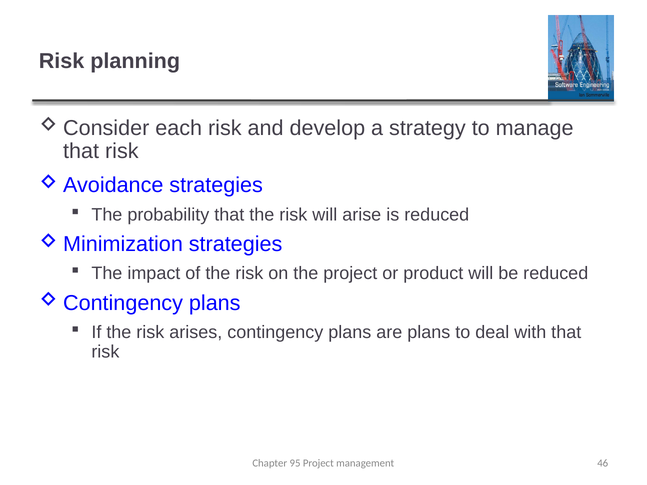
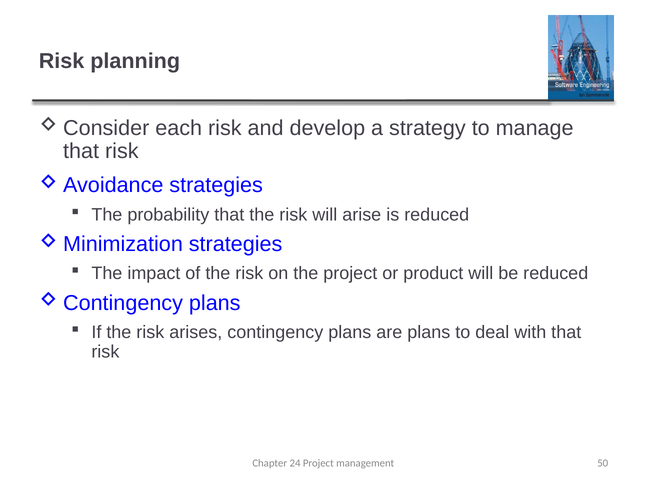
95: 95 -> 24
46: 46 -> 50
